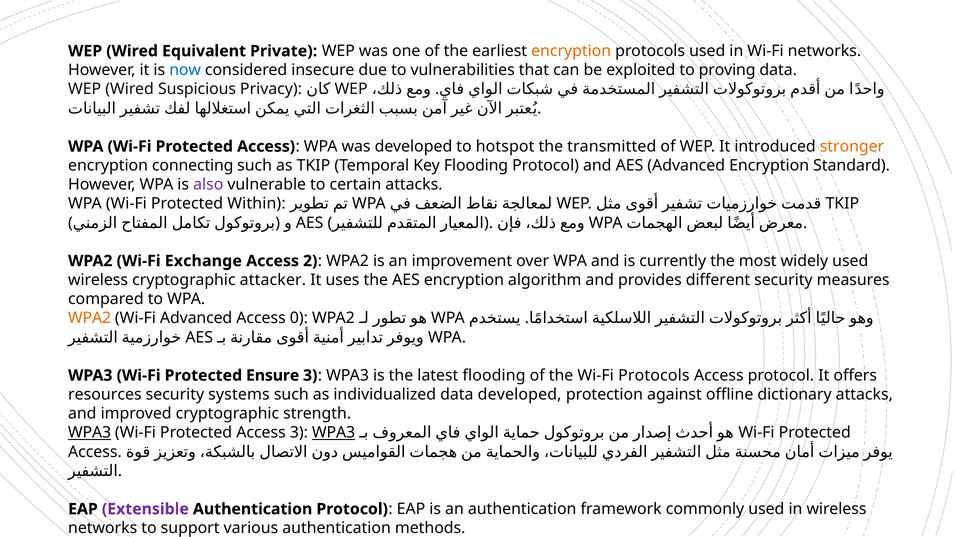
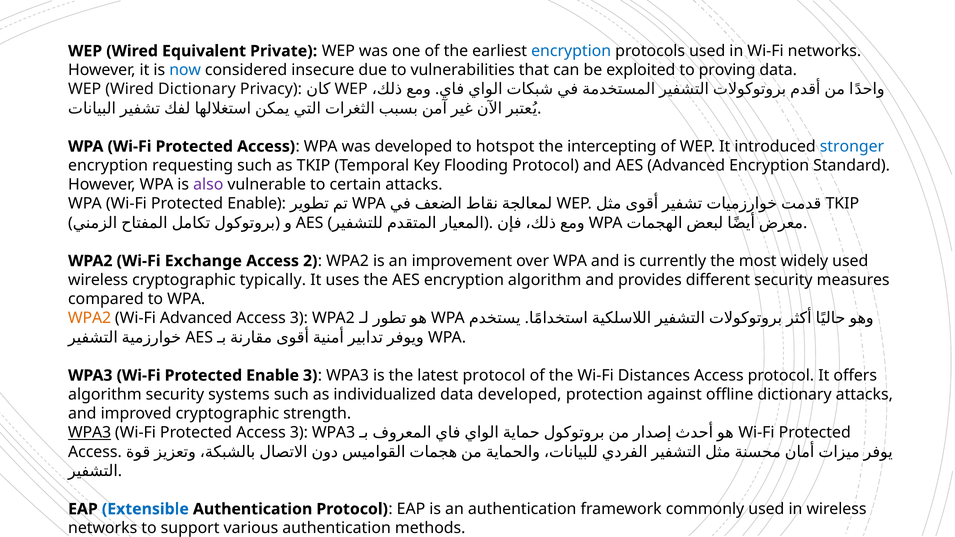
encryption at (571, 51) colour: orange -> blue
Wired Suspicious: Suspicious -> Dictionary
transmitted: transmitted -> intercepting
stronger colour: orange -> blue
connecting: connecting -> requesting
WPA Wi-Fi Protected Within: Within -> Enable
attacker: attacker -> typically
0 at (299, 318): 0 -> 3
WPA3 Wi-Fi Protected Ensure: Ensure -> Enable
latest flooding: flooding -> protocol
Wi-Fi Protocols: Protocols -> Distances
resources at (105, 395): resources -> algorithm
WPA3 at (334, 433) underline: present -> none
Extensible colour: purple -> blue
